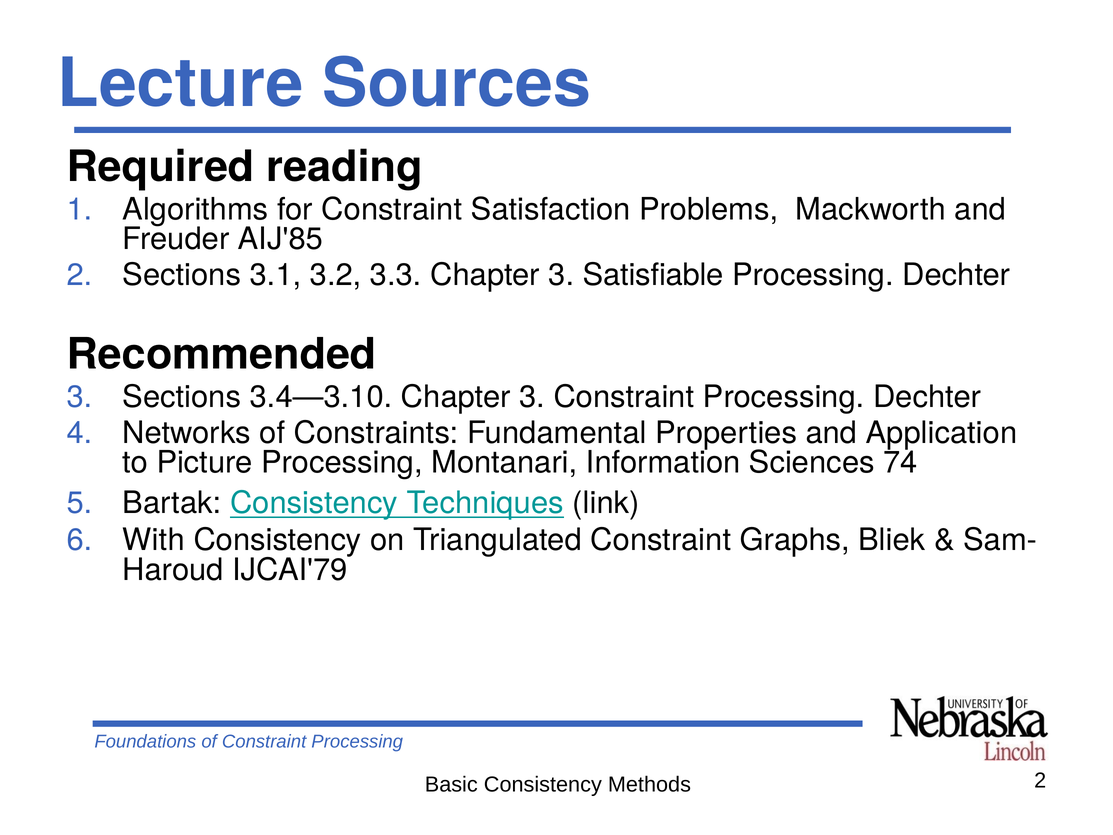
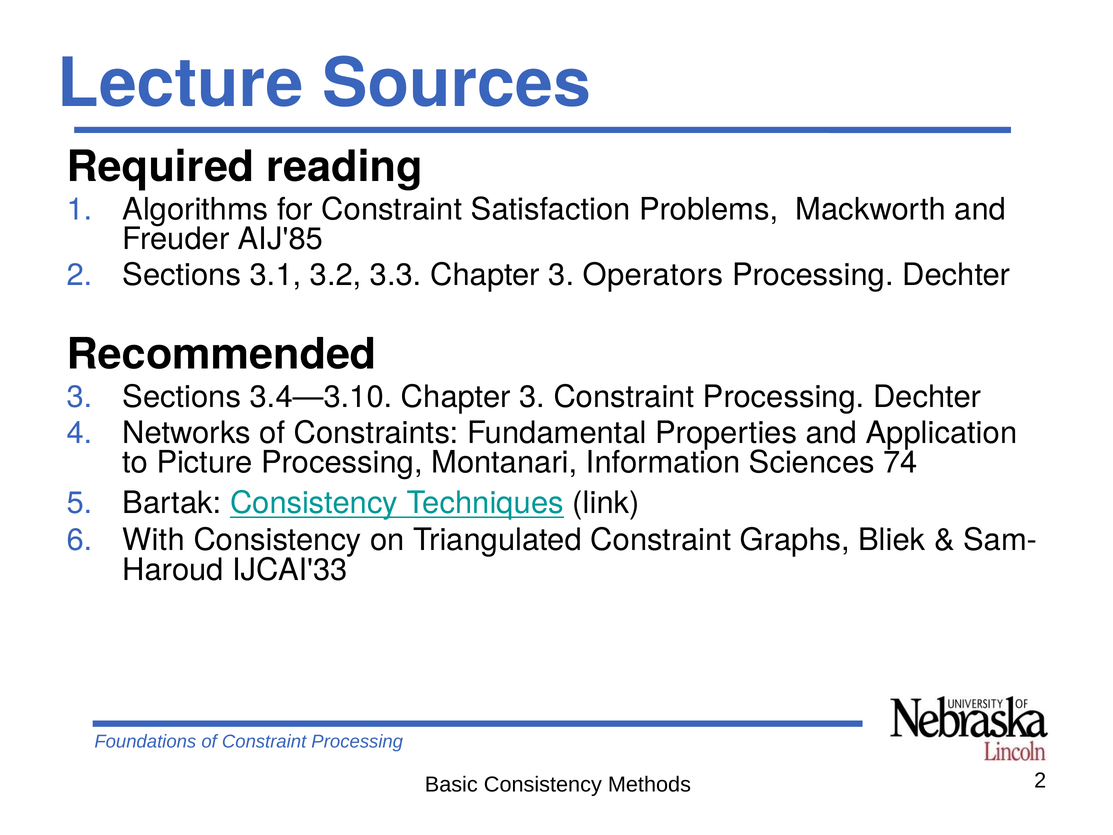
Satisfiable: Satisfiable -> Operators
IJCAI'79: IJCAI'79 -> IJCAI'33
